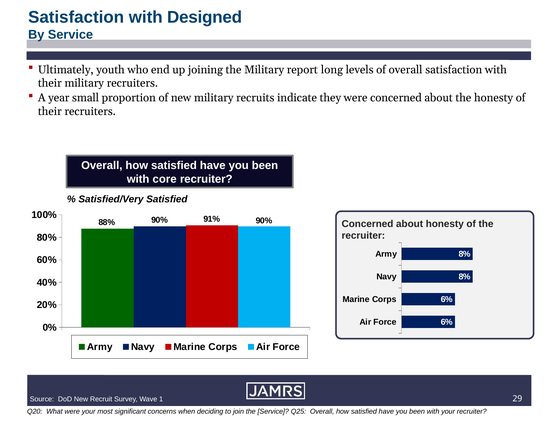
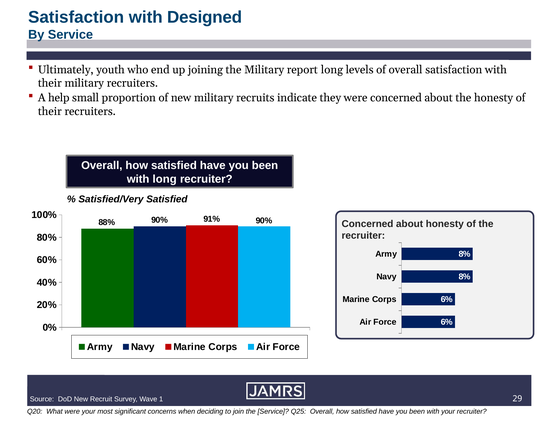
year: year -> help
with core: core -> long
